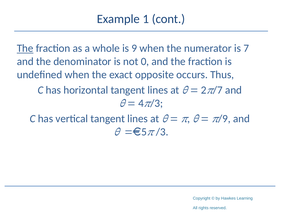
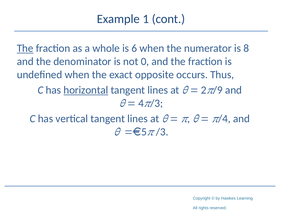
9: 9 -> 6
7: 7 -> 8
horizontal underline: none -> present
/7: /7 -> /9
/9: /9 -> /4
